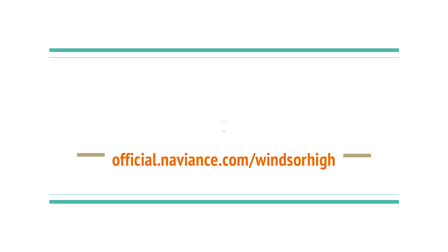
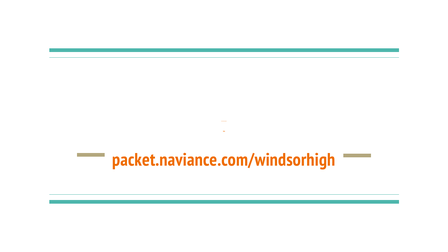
official.naviance.com/windsorhigh: official.naviance.com/windsorhigh -> packet.naviance.com/windsorhigh
